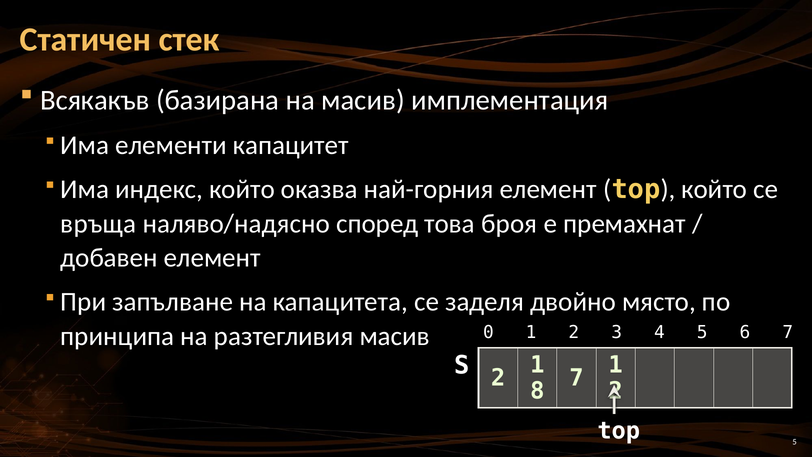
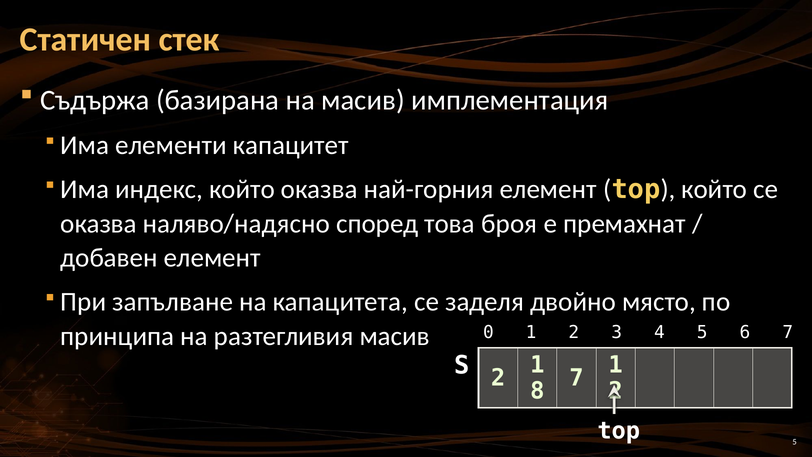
Всякакъв: Всякакъв -> Съдържа
връща at (98, 224): връща -> оказва
